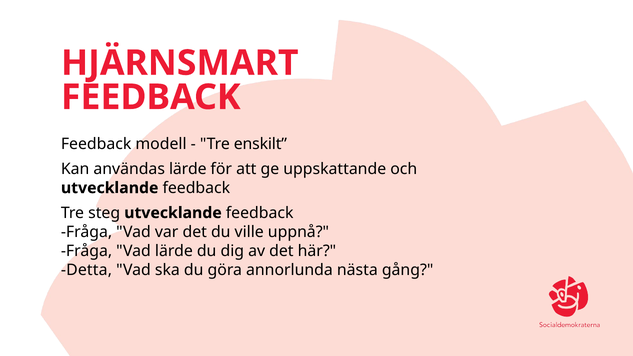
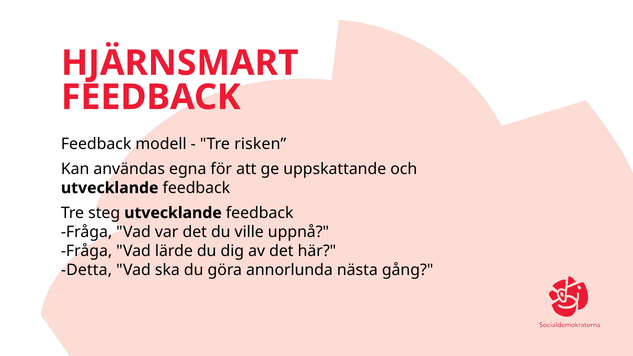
enskilt: enskilt -> risken
användas lärde: lärde -> egna
